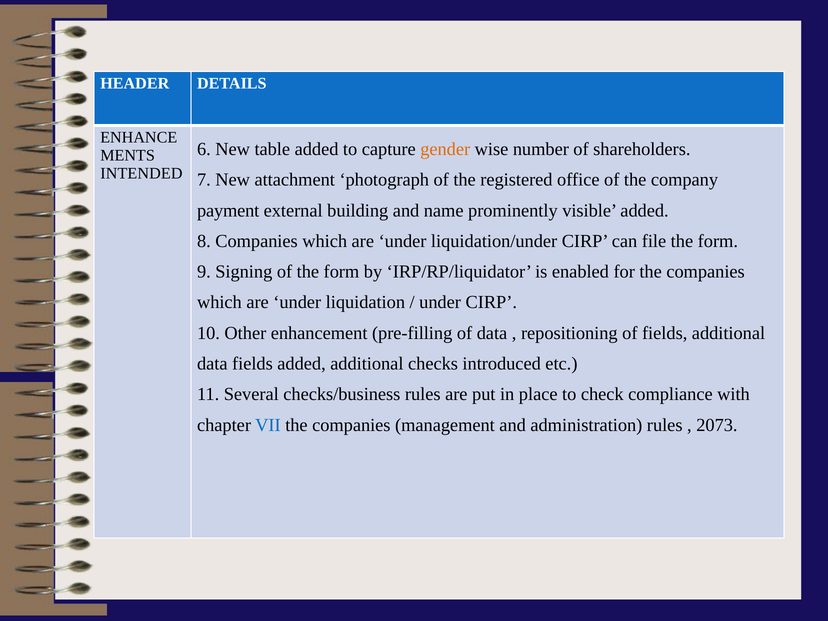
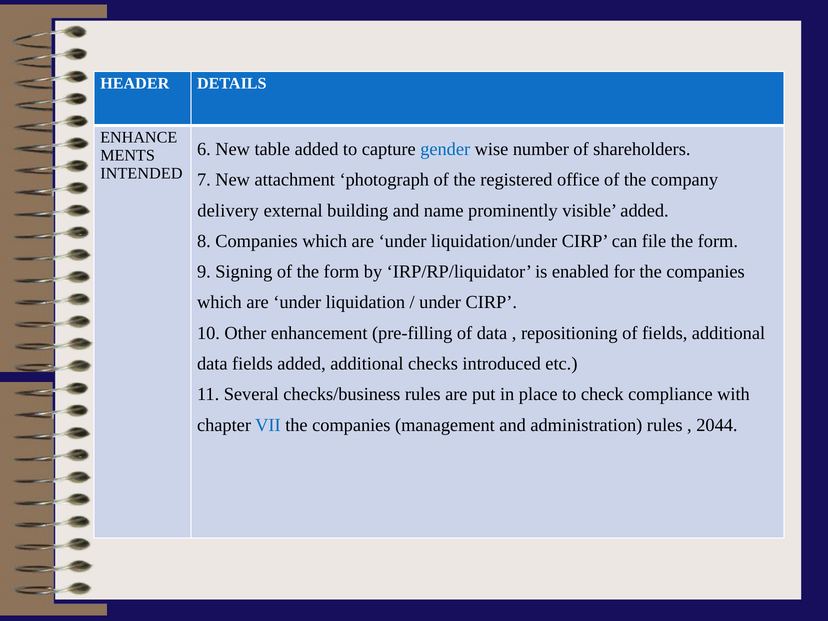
gender colour: orange -> blue
payment: payment -> delivery
2073: 2073 -> 2044
